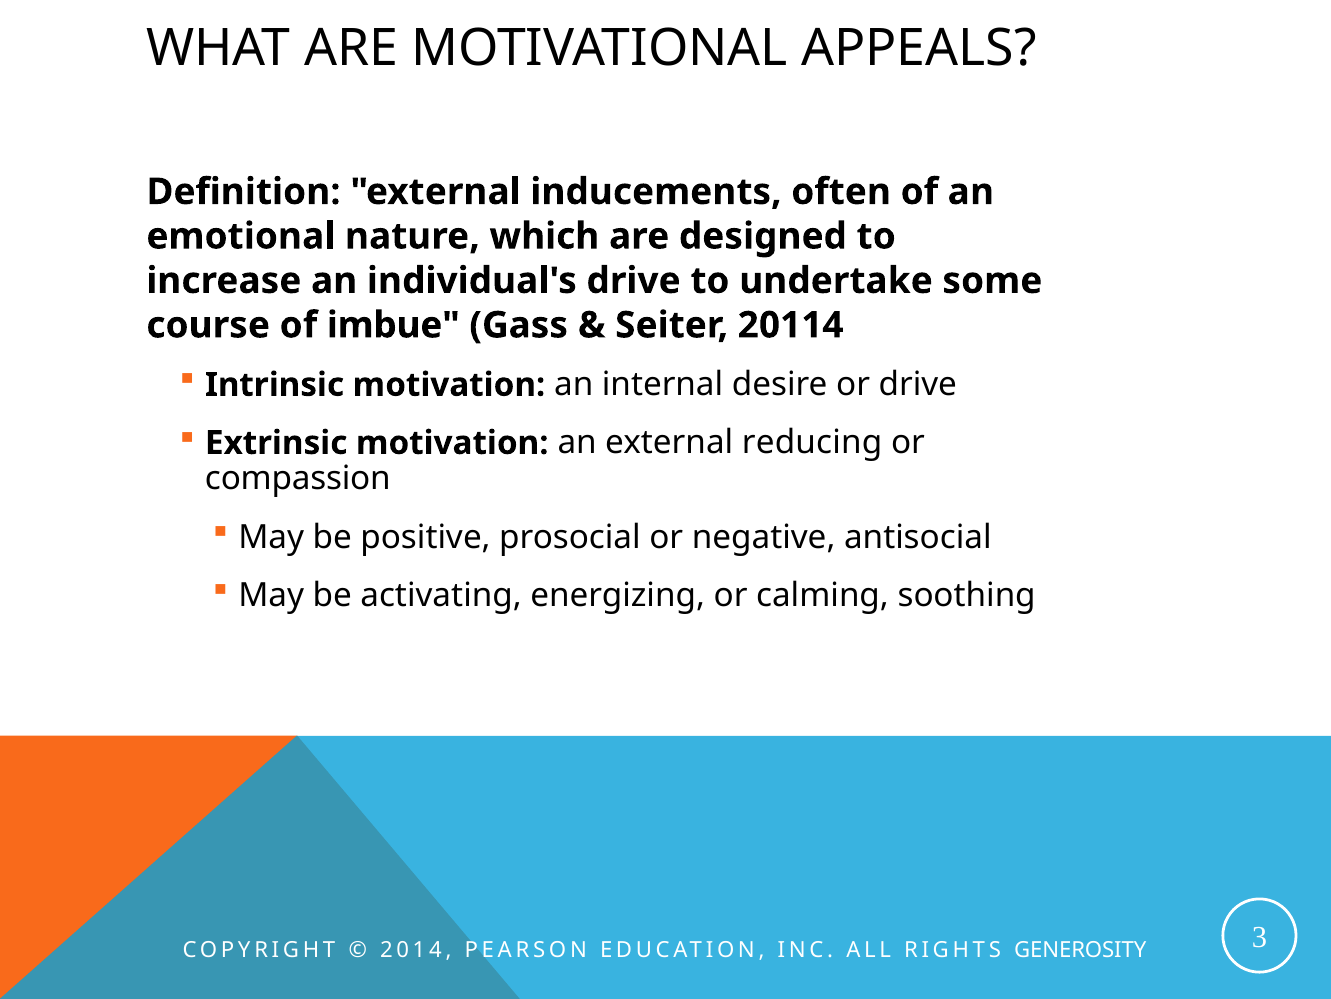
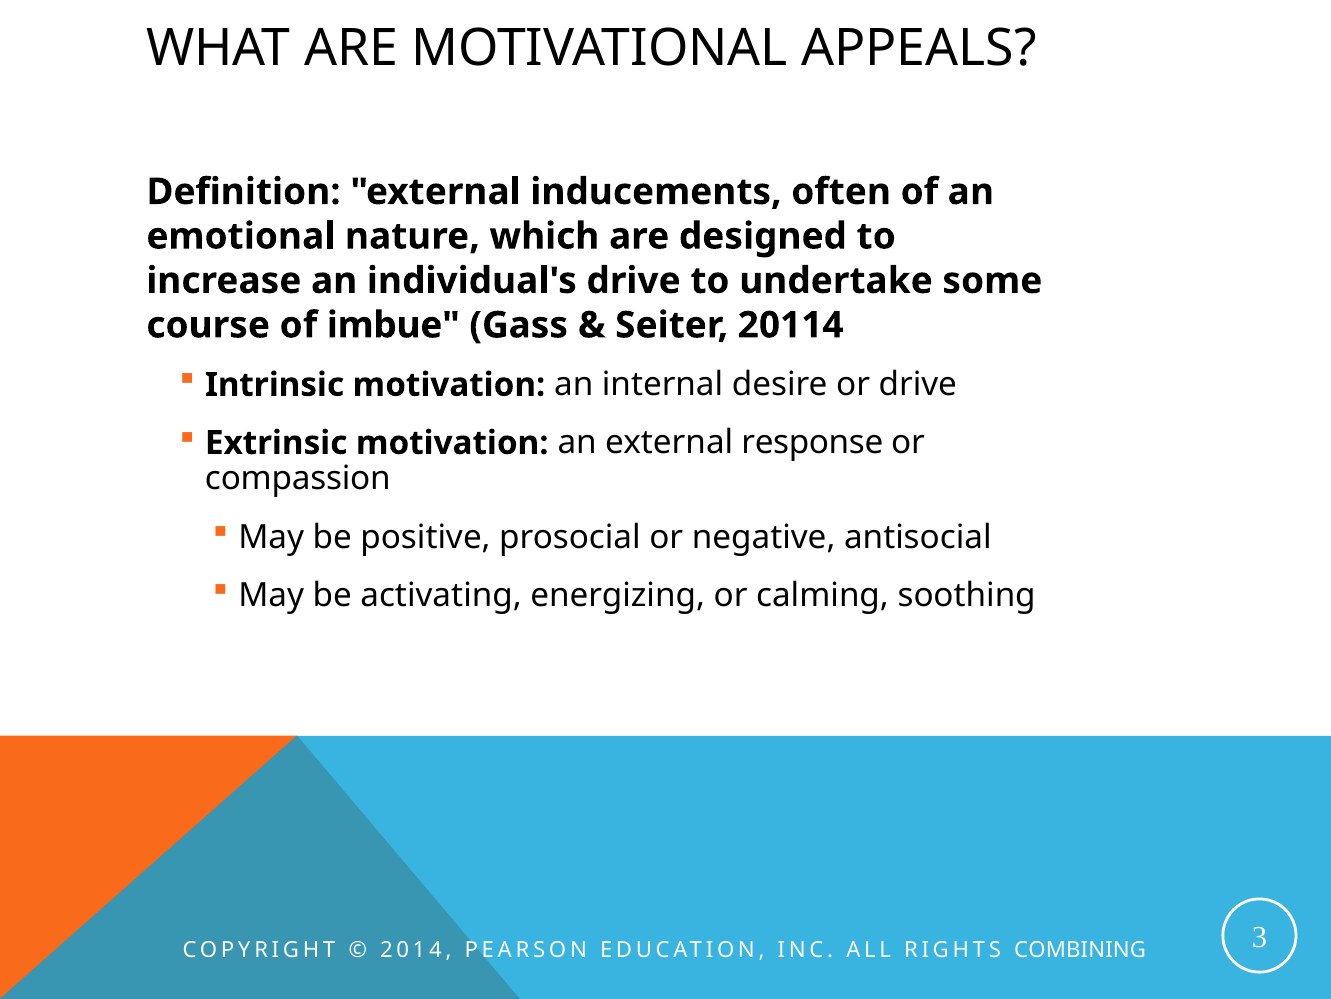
reducing: reducing -> response
GENEROSITY: GENEROSITY -> COMBINING
